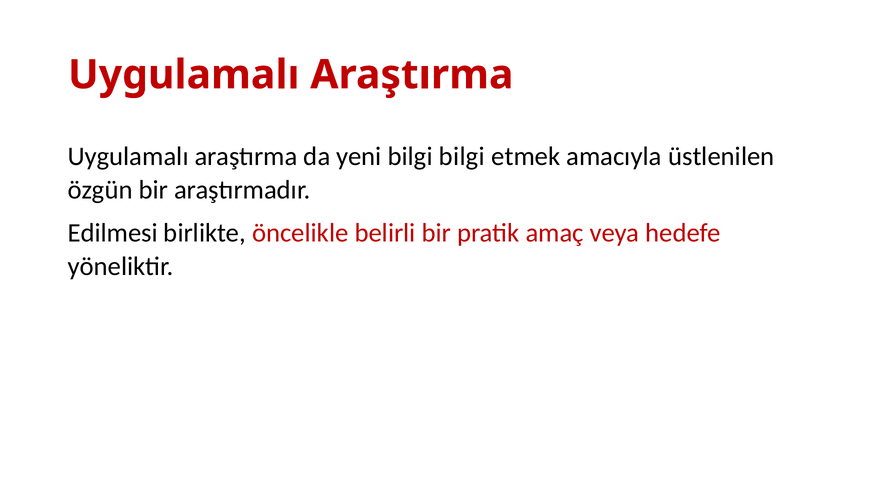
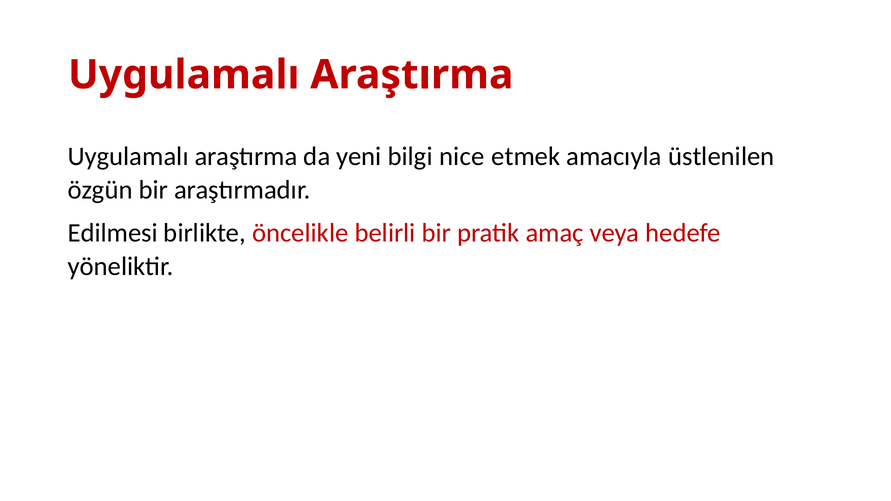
bilgi bilgi: bilgi -> nice
